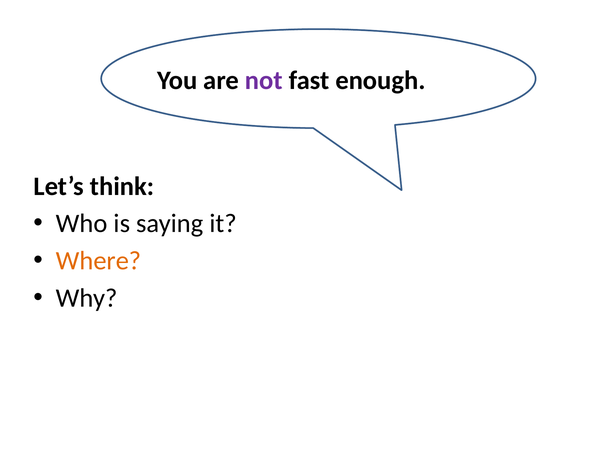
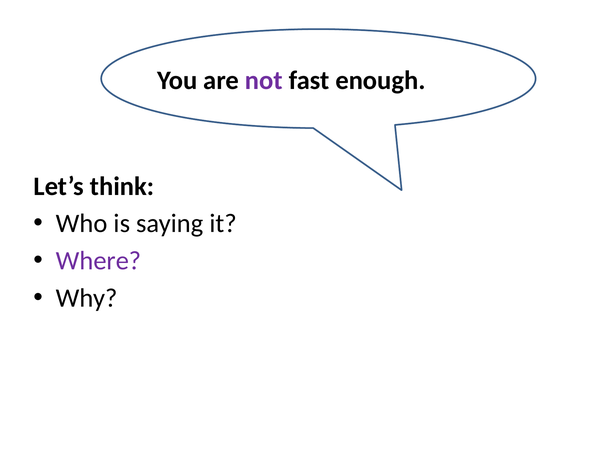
Where colour: orange -> purple
